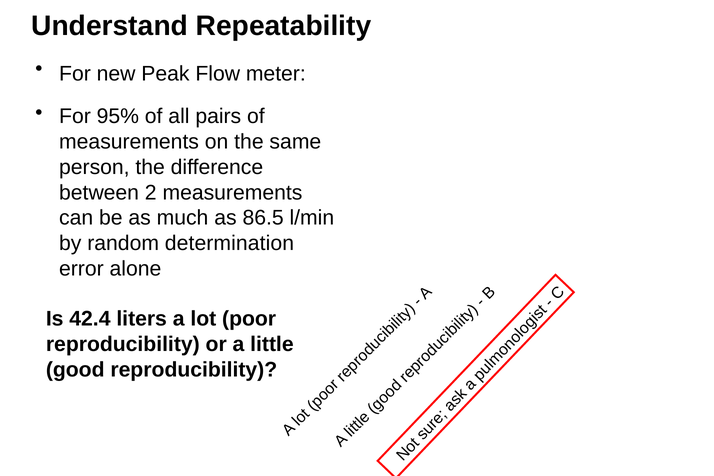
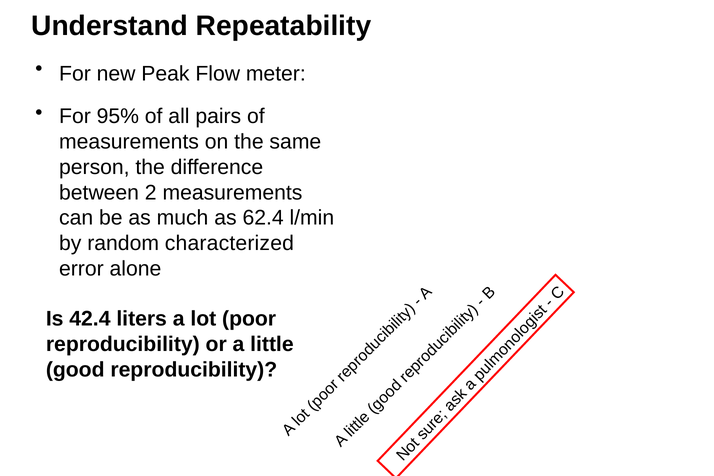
86.5: 86.5 -> 62.4
determination: determination -> characterized
